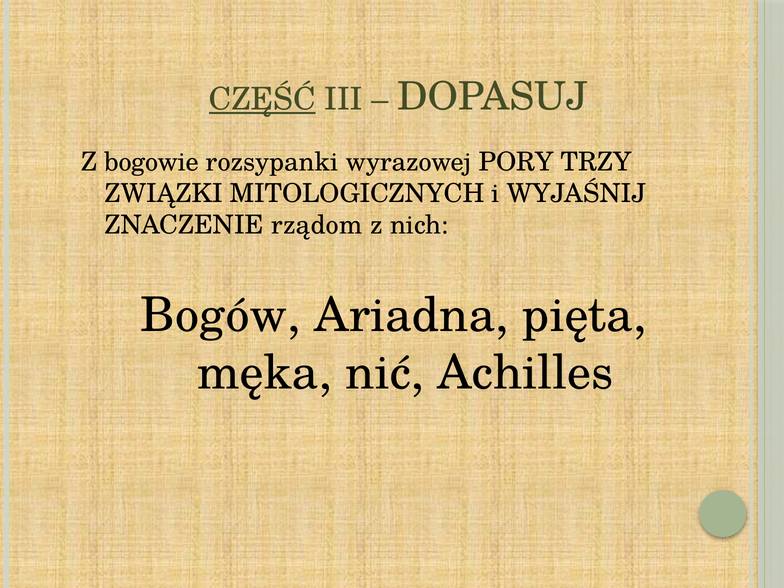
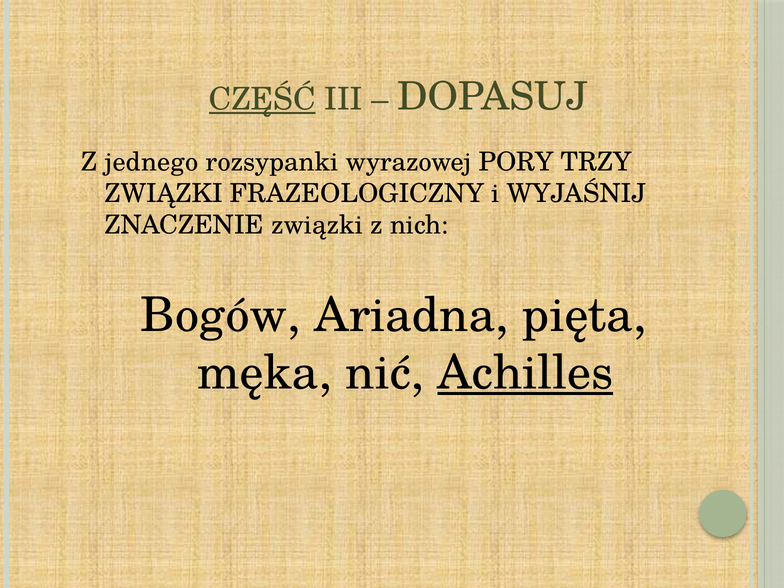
bogowie: bogowie -> jednego
MITOLOGICZNYCH: MITOLOGICZNYCH -> FRAZEOLOGICZNY
ZNACZENIE rządom: rządom -> związki
Achilles underline: none -> present
